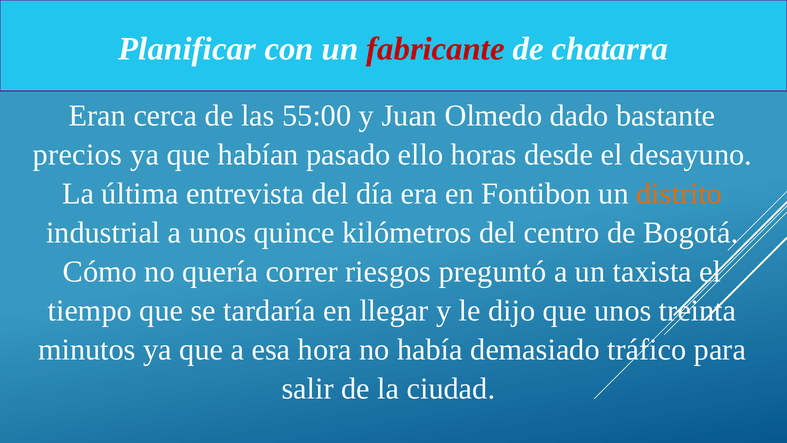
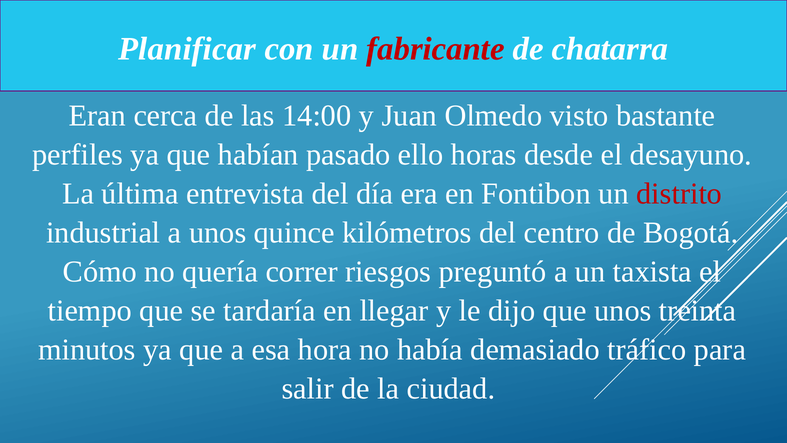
55:00: 55:00 -> 14:00
dado: dado -> visto
precios: precios -> perfiles
distrito colour: orange -> red
